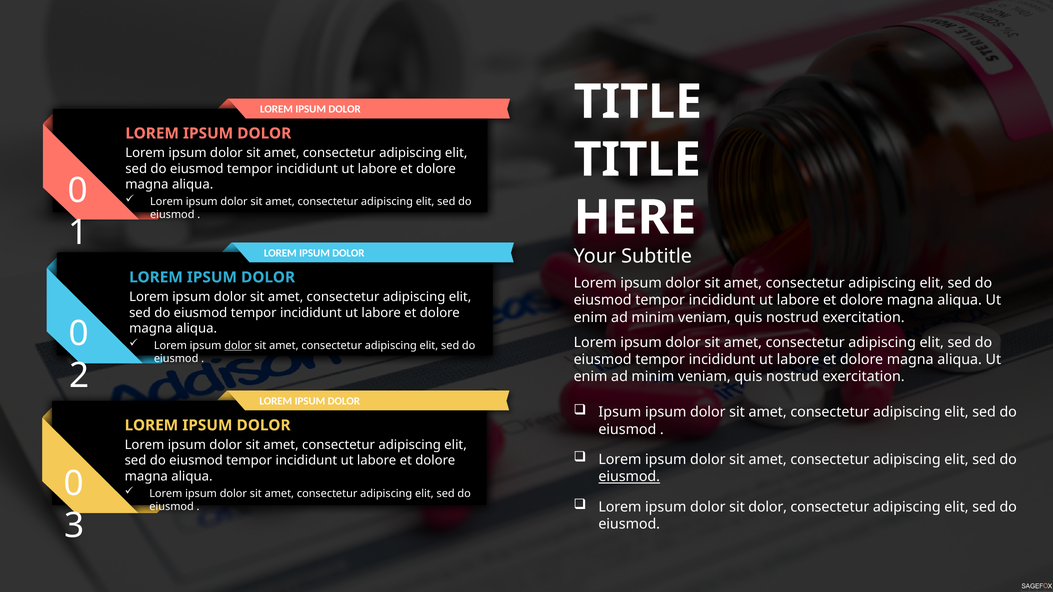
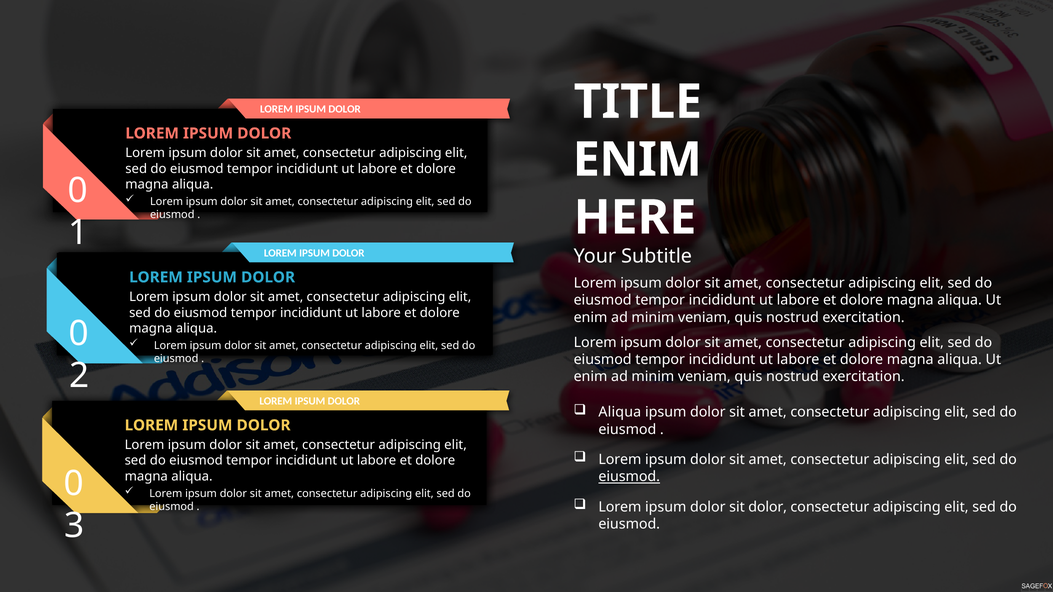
TITLE at (637, 160): TITLE -> ENIM
dolor at (238, 346) underline: present -> none
Ipsum at (620, 412): Ipsum -> Aliqua
